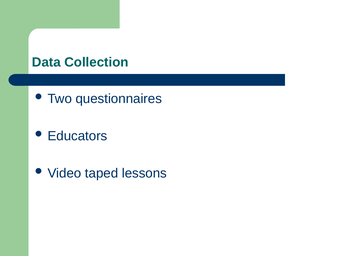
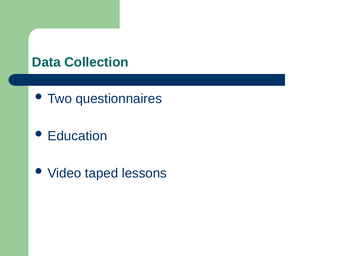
Educators: Educators -> Education
